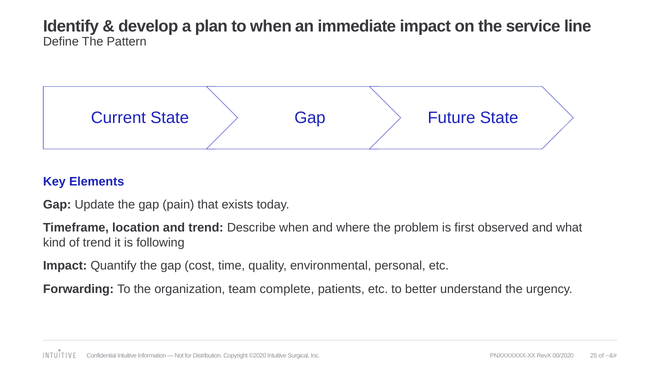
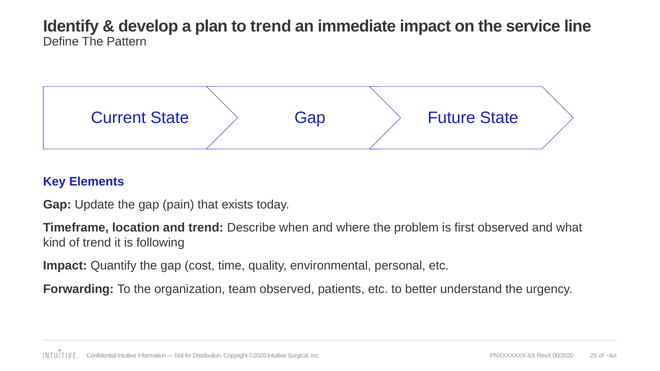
to when: when -> trend
team complete: complete -> observed
